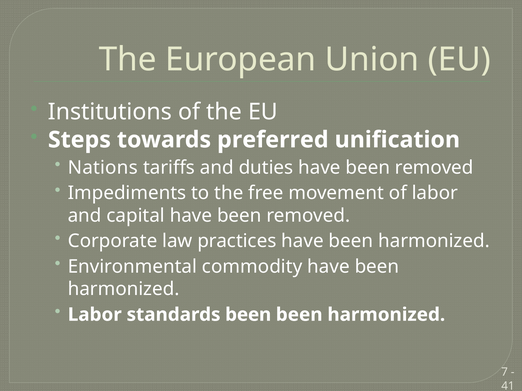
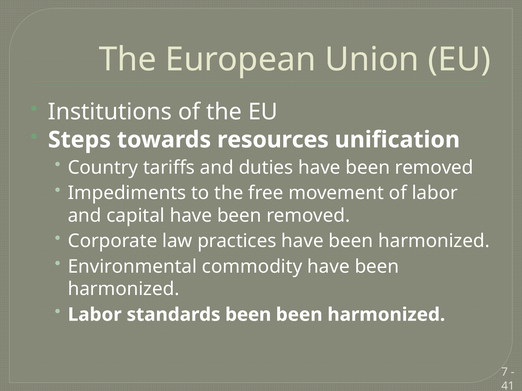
preferred: preferred -> resources
Nations: Nations -> Country
